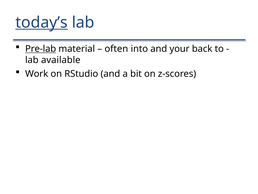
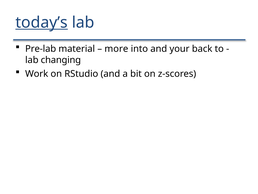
Pre-lab underline: present -> none
often: often -> more
available: available -> changing
